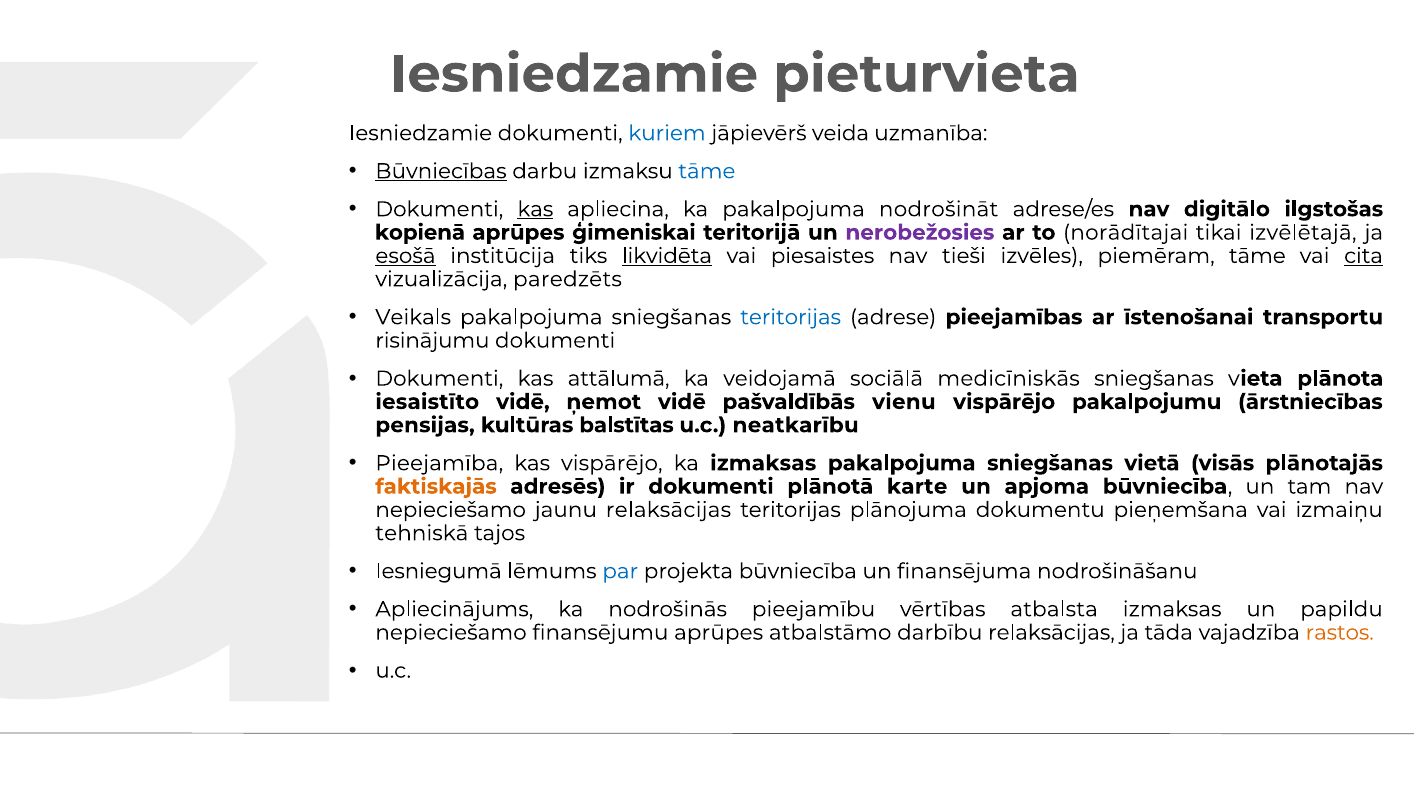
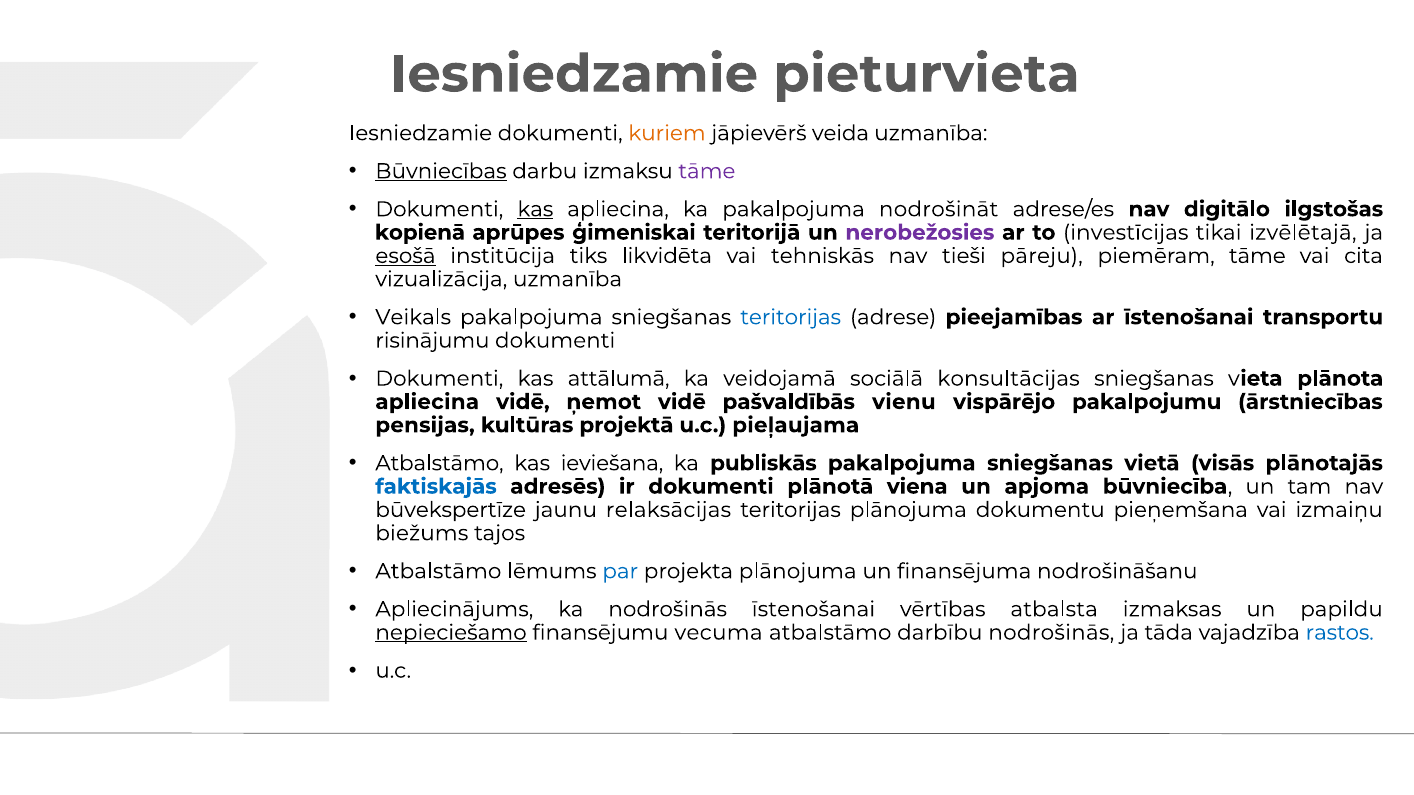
kuriem colour: blue -> orange
tāme at (707, 171) colour: blue -> purple
norādītajai: norādītajai -> investīcijas
likvidēta underline: present -> none
piesaistes: piesaistes -> tehniskās
izvēles: izvēles -> pāreju
cita underline: present -> none
vizualizācija paredzēts: paredzēts -> uzmanība
medicīniskās: medicīniskās -> konsultācijas
iesaistīto at (427, 402): iesaistīto -> apliecina
balstītas: balstītas -> projektā
neatkarību: neatkarību -> pieļaujama
Pieejamība at (439, 463): Pieejamība -> Atbalstāmo
kas vispārējo: vispārējo -> ieviešana
ka izmaksas: izmaksas -> publiskās
faktiskajās colour: orange -> blue
karte: karte -> viena
nepieciešamo at (451, 510): nepieciešamo -> būvekspertīze
tehniskā: tehniskā -> biežums
Iesniegumā at (438, 571): Iesniegumā -> Atbalstāmo
projekta būvniecība: būvniecība -> plānojuma
nodrošinās pieejamību: pieejamību -> īstenošanai
nepieciešamo at (451, 633) underline: none -> present
finansējumu aprūpes: aprūpes -> vecuma
darbību relaksācijas: relaksācijas -> nodrošinās
rastos colour: orange -> blue
